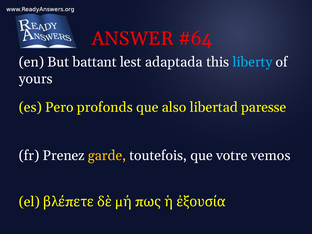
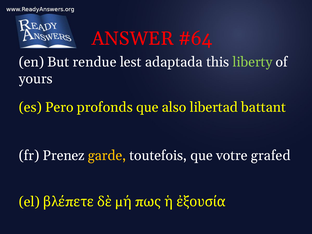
battant: battant -> rendue
liberty colour: light blue -> light green
paresse: paresse -> battant
vemos: vemos -> grafed
